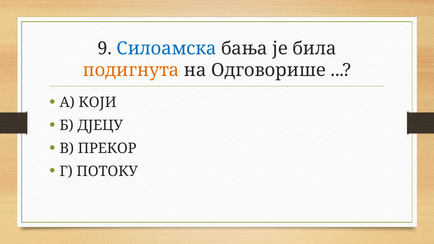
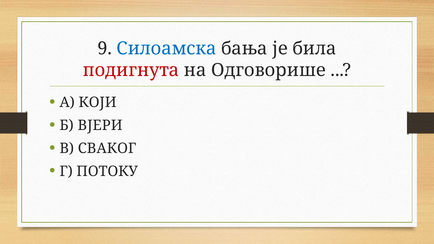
подигнута colour: orange -> red
ДЈЕЦУ: ДЈЕЦУ -> ВЈЕРИ
ПРЕКОР: ПРЕКОР -> СВАКОГ
